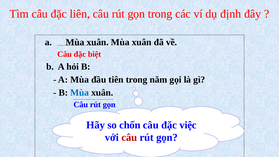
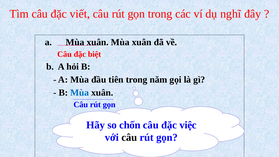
liên: liên -> viết
định: định -> nghĩ
câu at (129, 137) colour: red -> black
